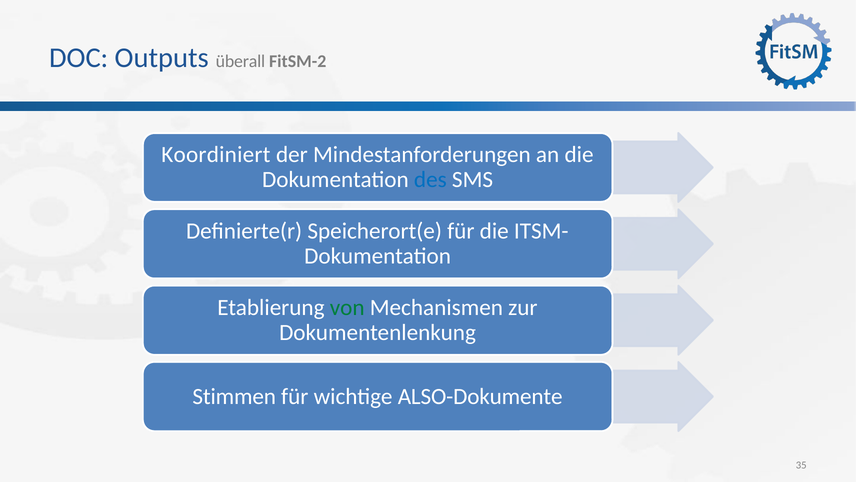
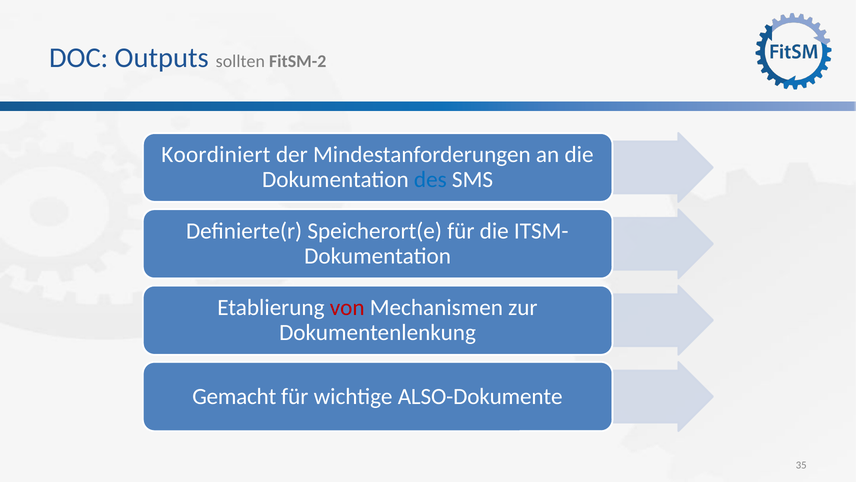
überall: überall -> sollten
von colour: green -> red
Stimmen: Stimmen -> Gemacht
